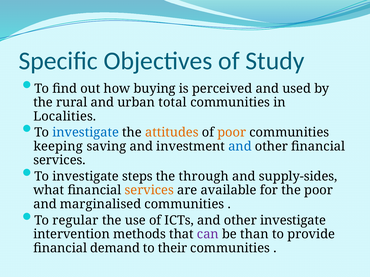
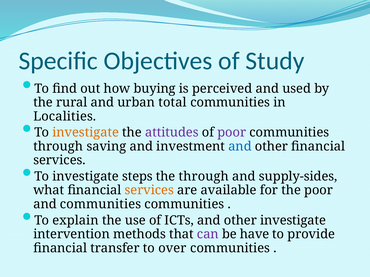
investigate at (86, 133) colour: blue -> orange
attitudes colour: orange -> purple
poor at (232, 133) colour: orange -> purple
keeping at (58, 147): keeping -> through
and marginalised: marginalised -> communities
regular: regular -> explain
than: than -> have
demand: demand -> transfer
their: their -> over
